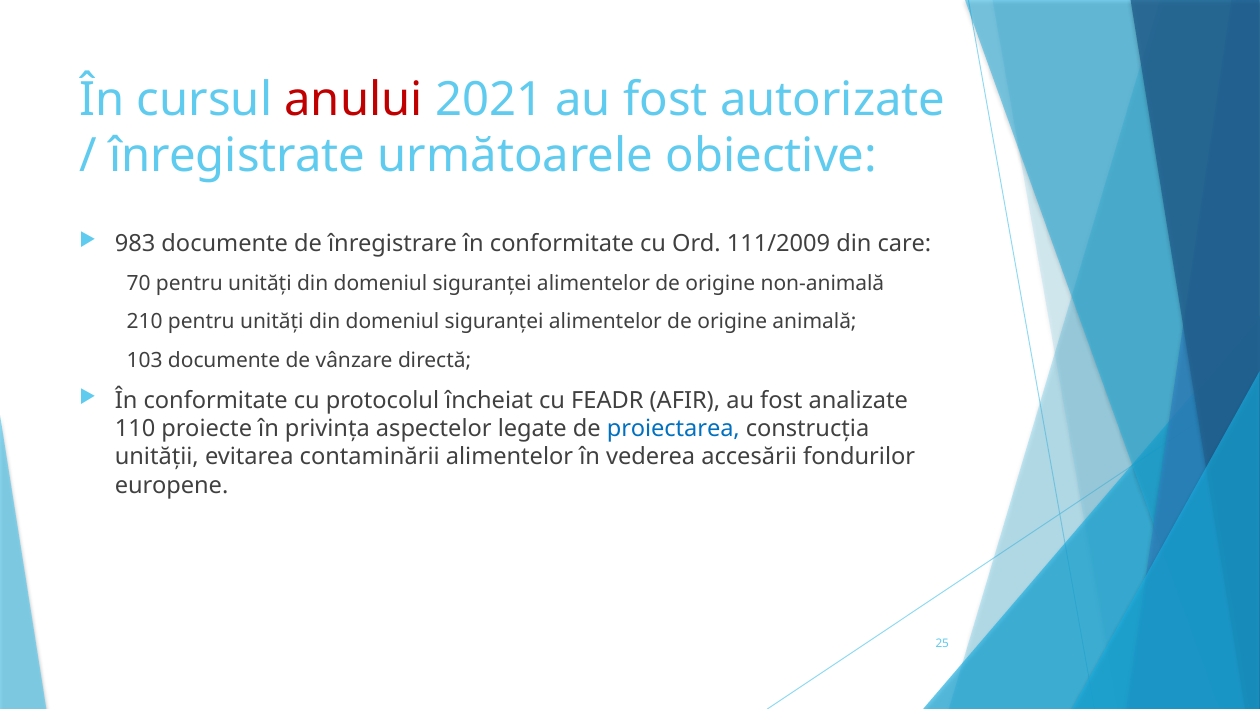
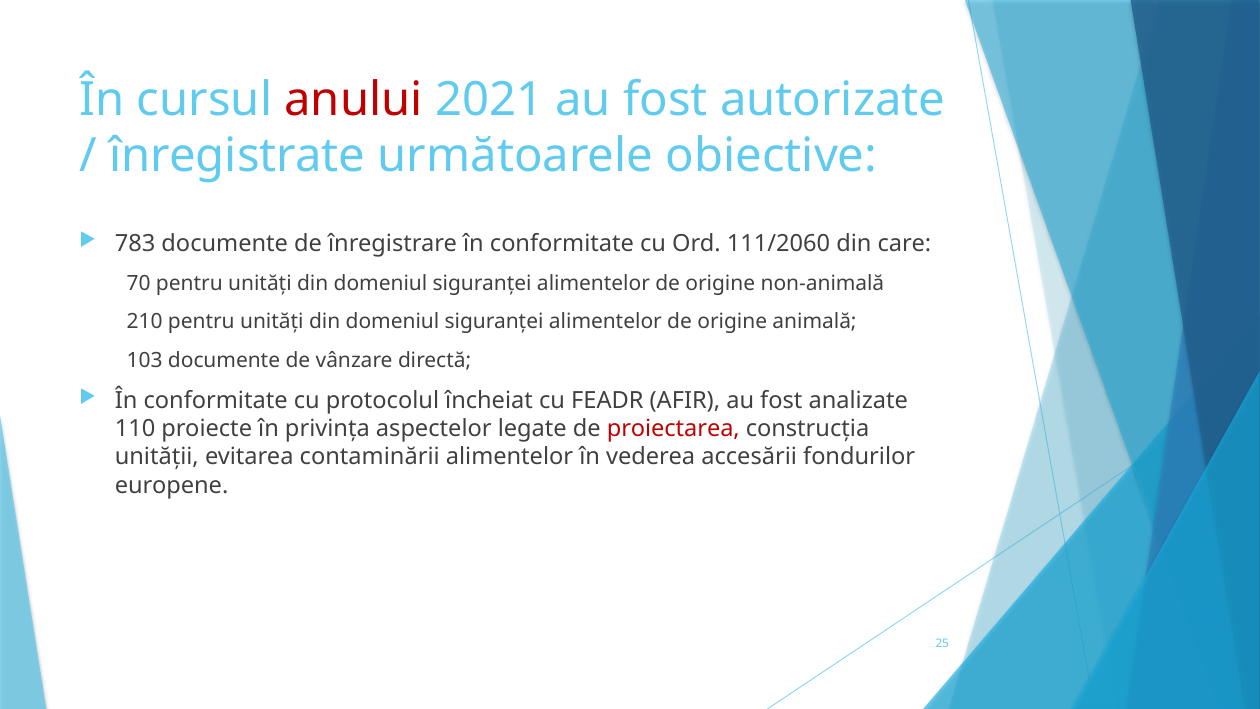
983: 983 -> 783
111/2009: 111/2009 -> 111/2060
proiectarea colour: blue -> red
